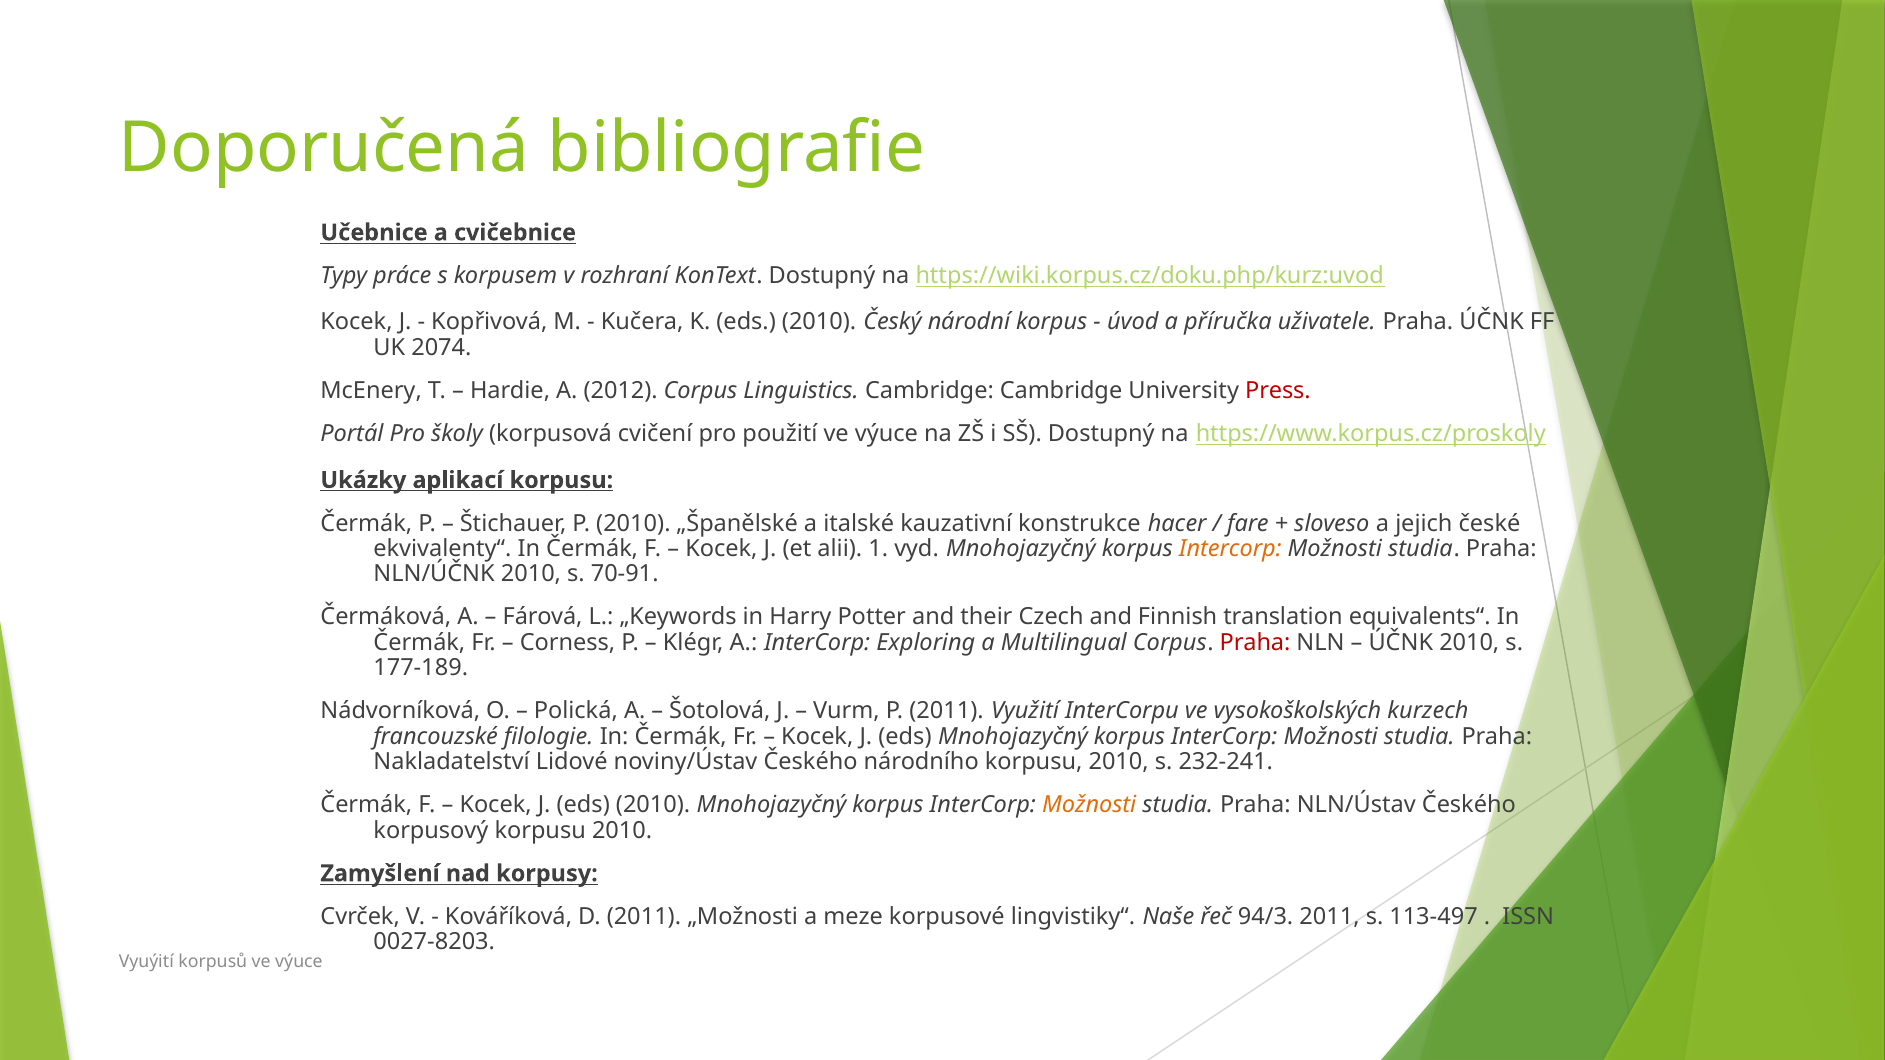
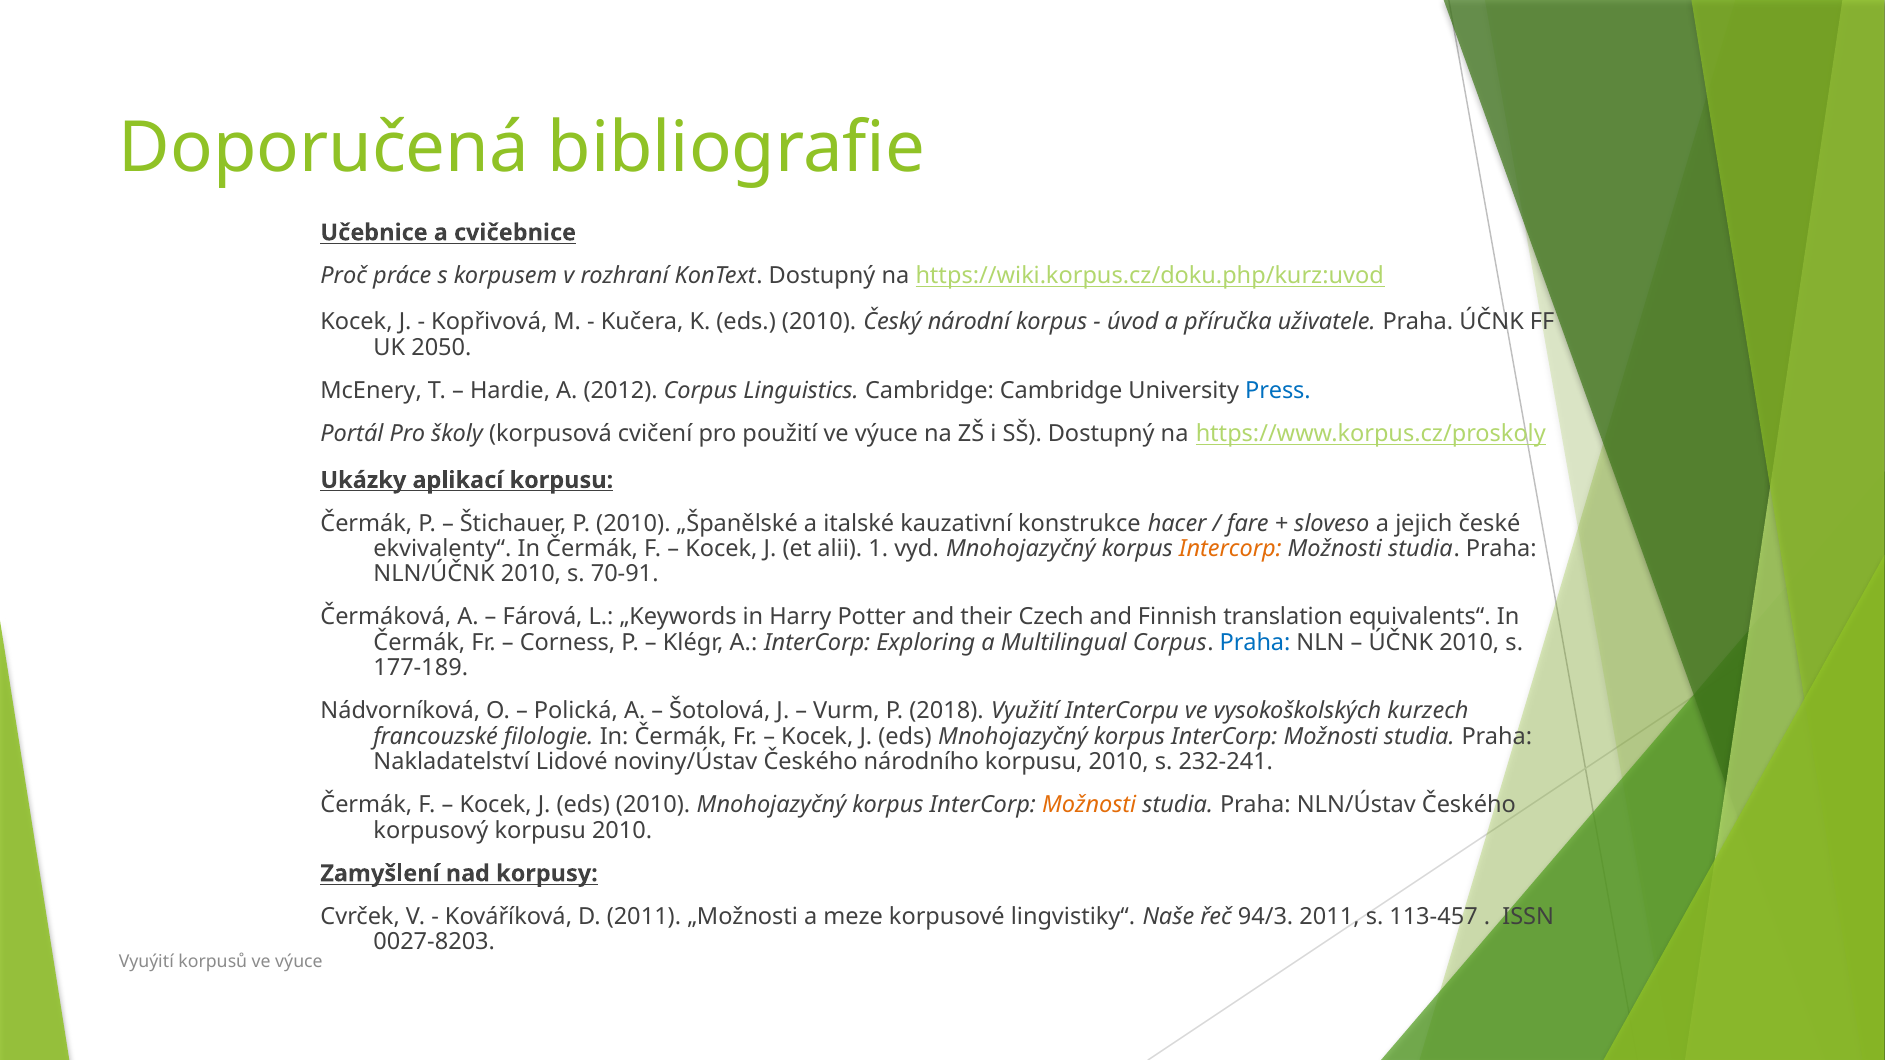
Typy: Typy -> Proč
2074: 2074 -> 2050
Press colour: red -> blue
Praha at (1255, 643) colour: red -> blue
P 2011: 2011 -> 2018
113-497: 113-497 -> 113-457
